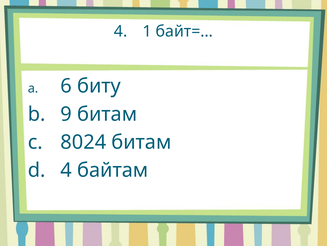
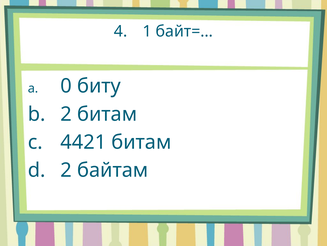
6: 6 -> 0
b 9: 9 -> 2
8024: 8024 -> 4421
d 4: 4 -> 2
